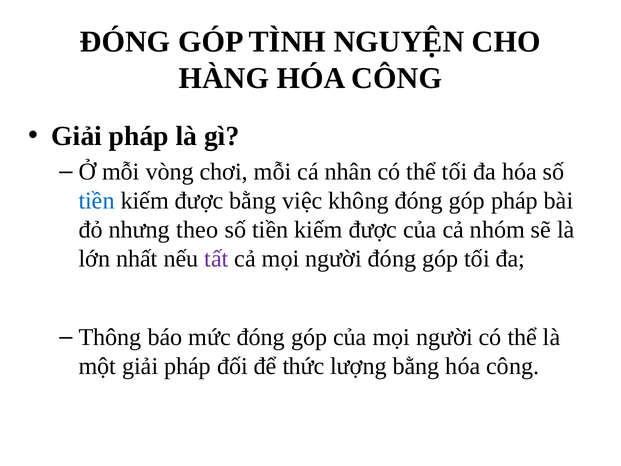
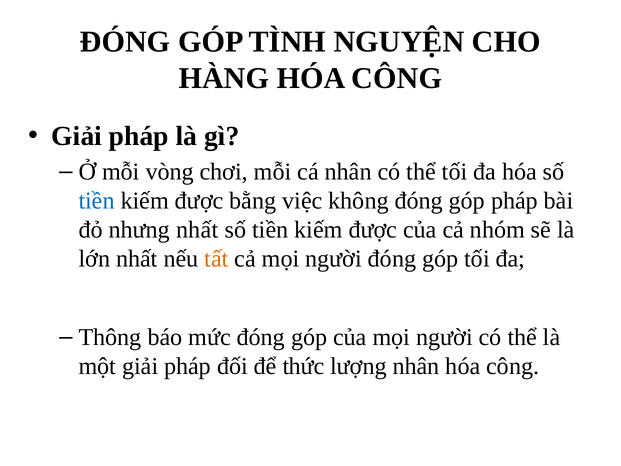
nhưng theo: theo -> nhất
tất colour: purple -> orange
lượng bằng: bằng -> nhân
